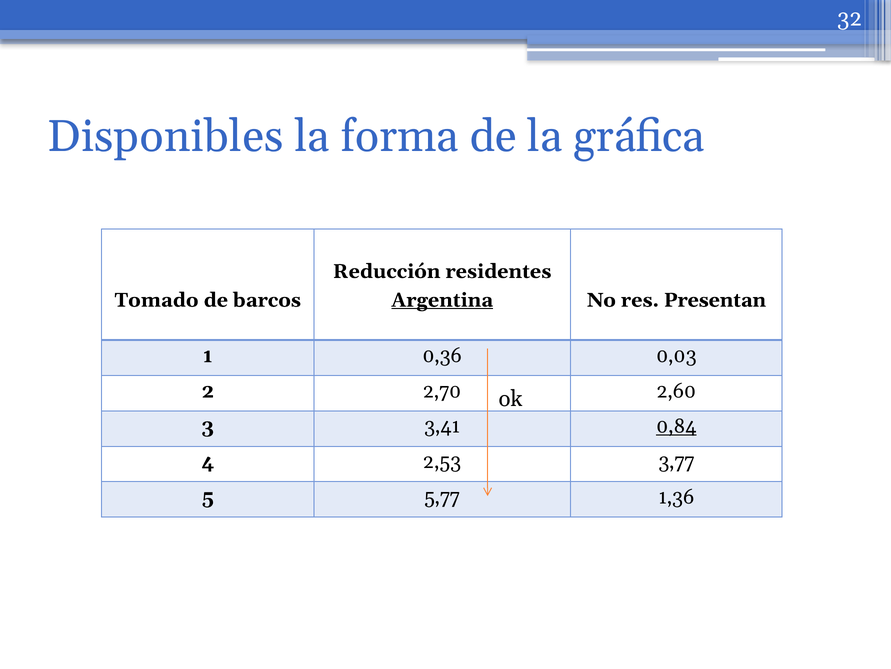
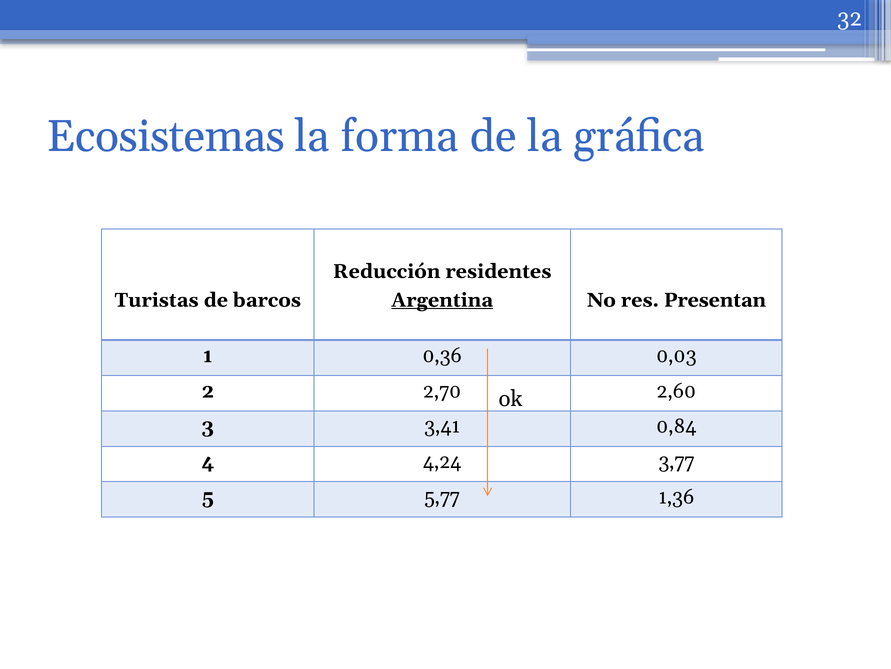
Disponibles: Disponibles -> Ecosistemas
Tomado: Tomado -> Turistas
0,84 underline: present -> none
2,53: 2,53 -> 4,24
